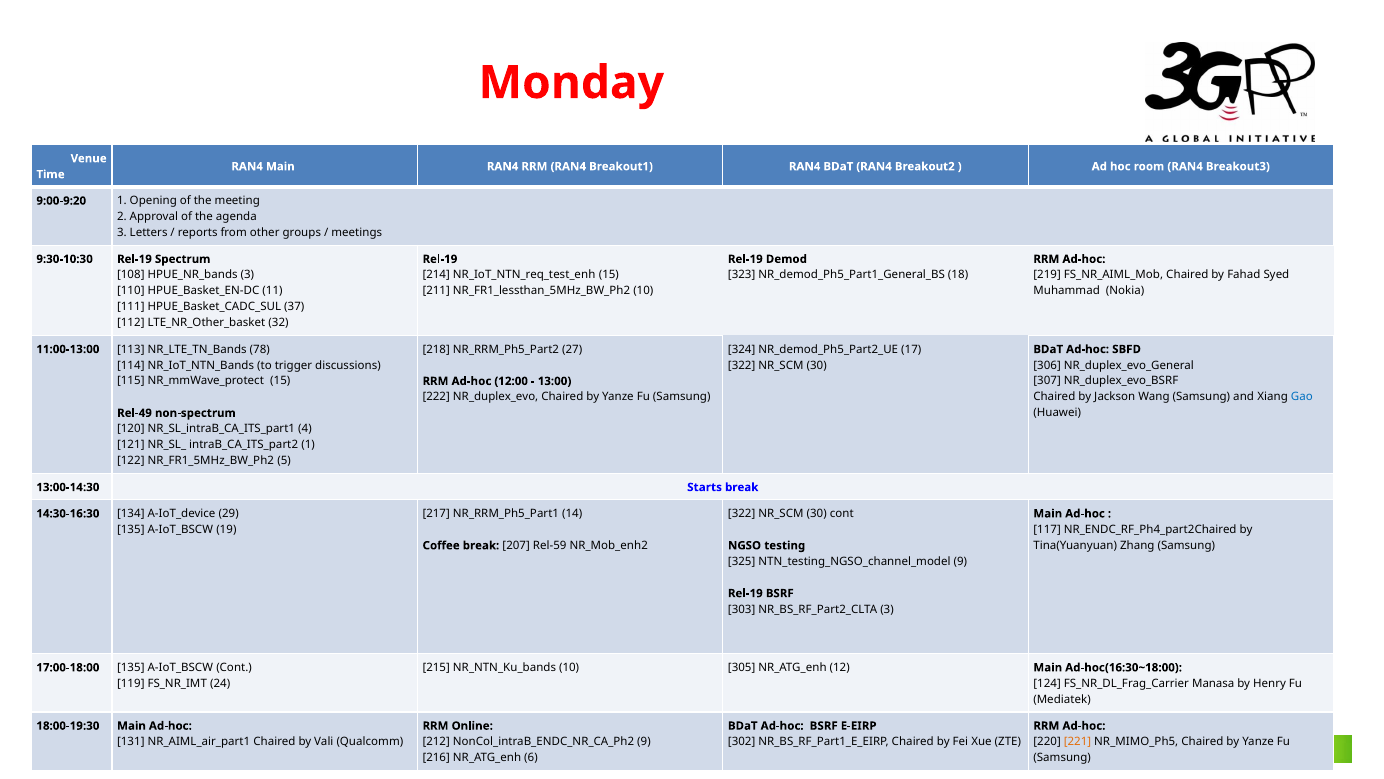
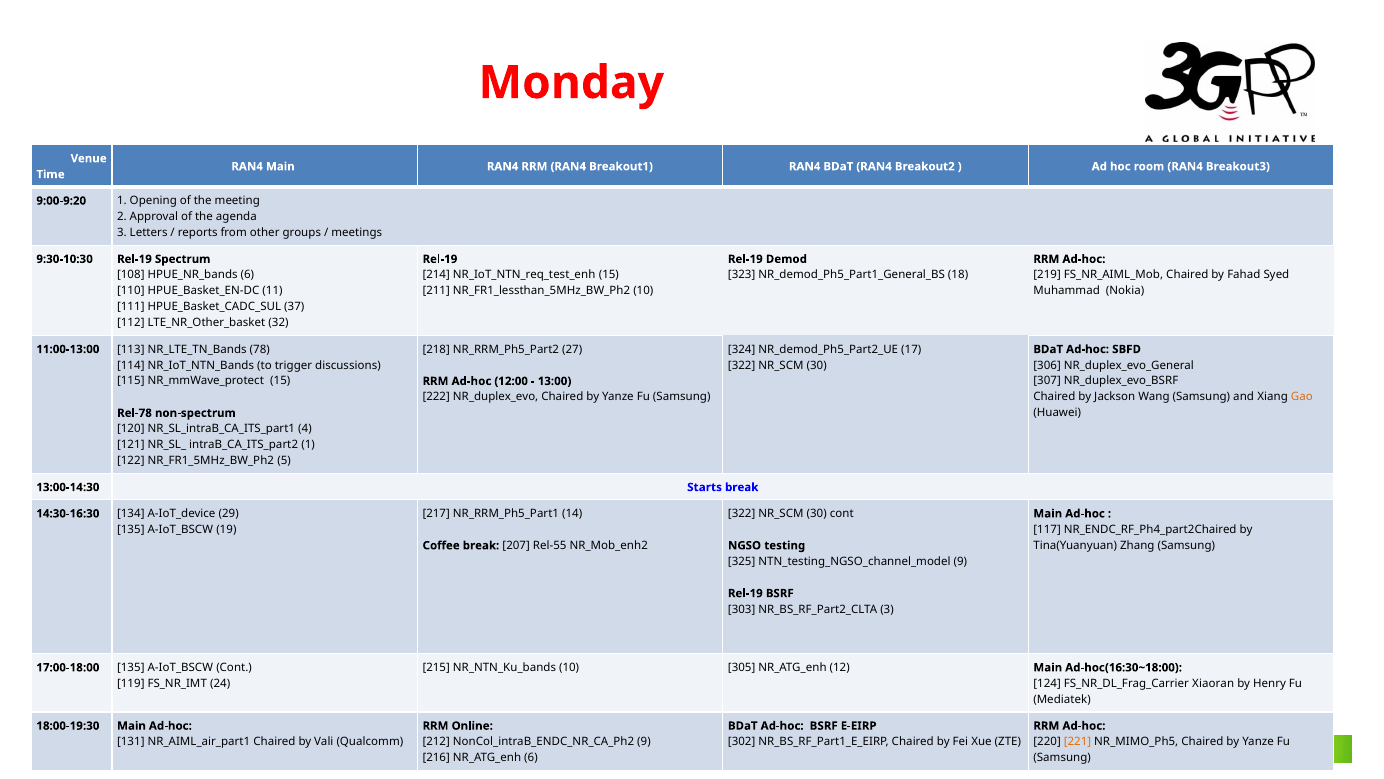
3 at (247, 275): 3 -> 6
Gao colour: blue -> orange
Rel-49: Rel-49 -> Rel-78
Rel-59: Rel-59 -> Rel-55
Manasa: Manasa -> Xiaoran
